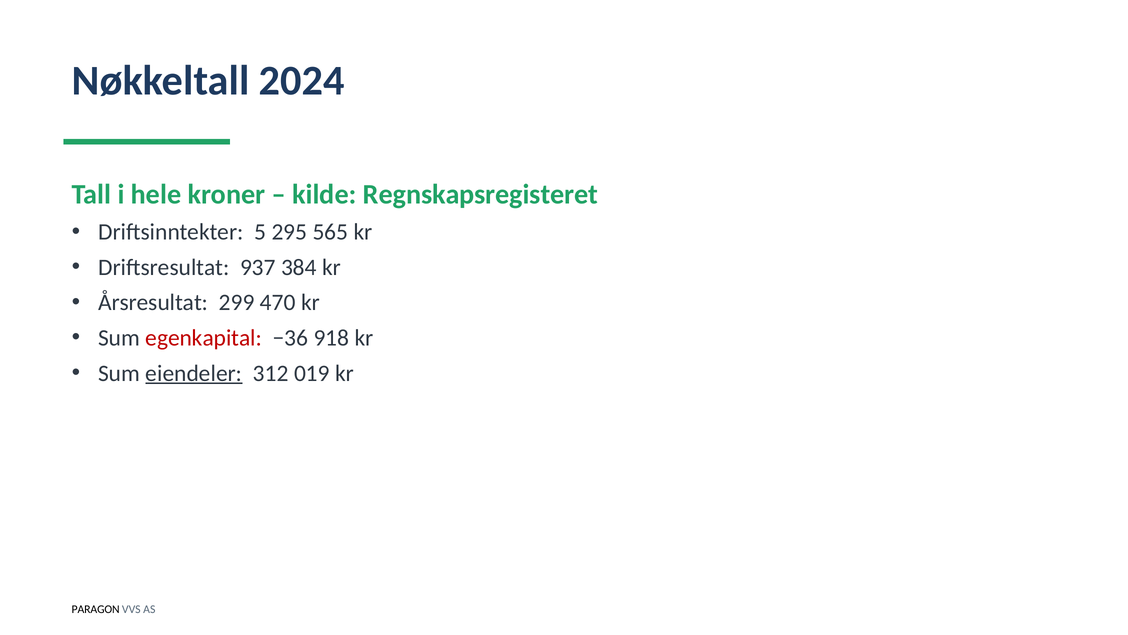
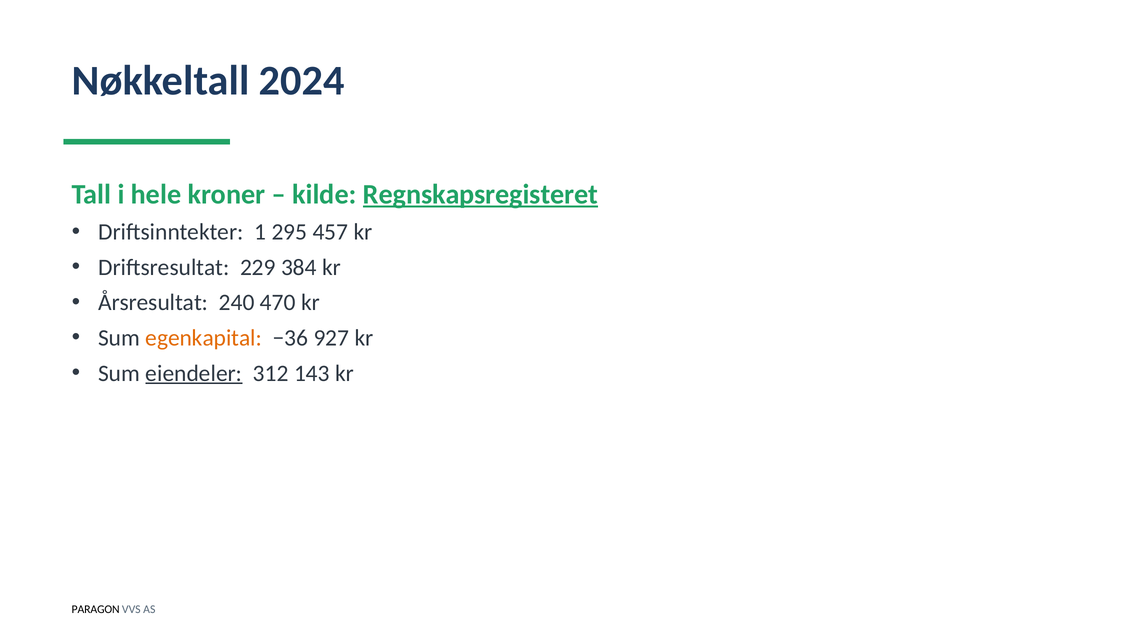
Regnskapsregisteret underline: none -> present
5: 5 -> 1
565: 565 -> 457
937: 937 -> 229
299: 299 -> 240
egenkapital colour: red -> orange
918: 918 -> 927
019: 019 -> 143
